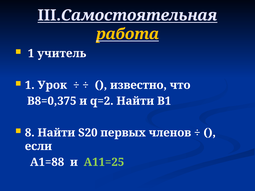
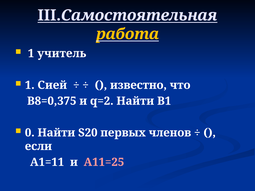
Урок: Урок -> Сией
8: 8 -> 0
A1=88: A1=88 -> A1=11
A11=25 colour: light green -> pink
